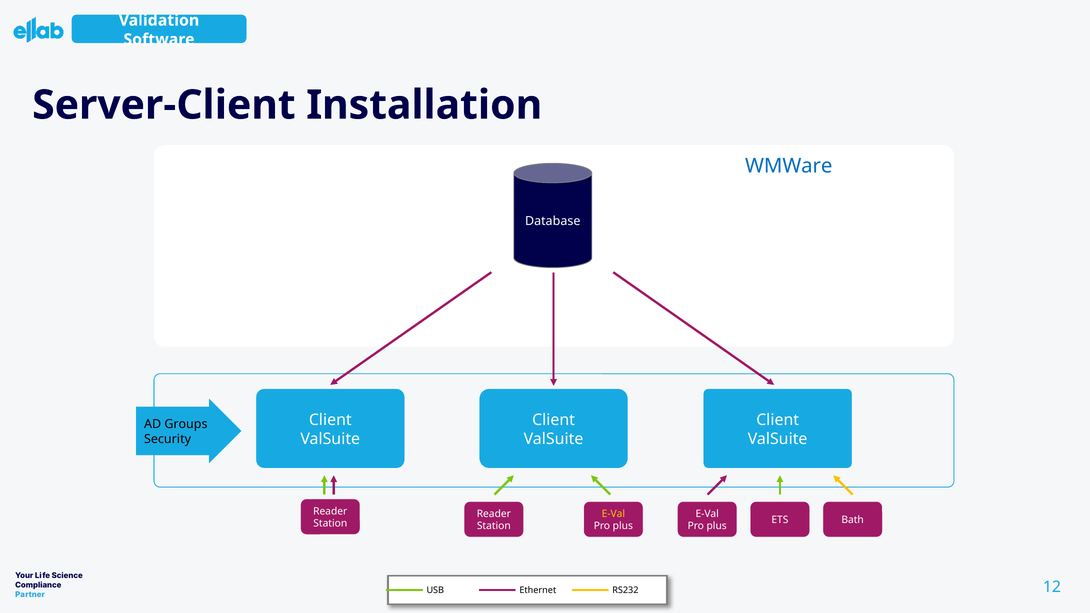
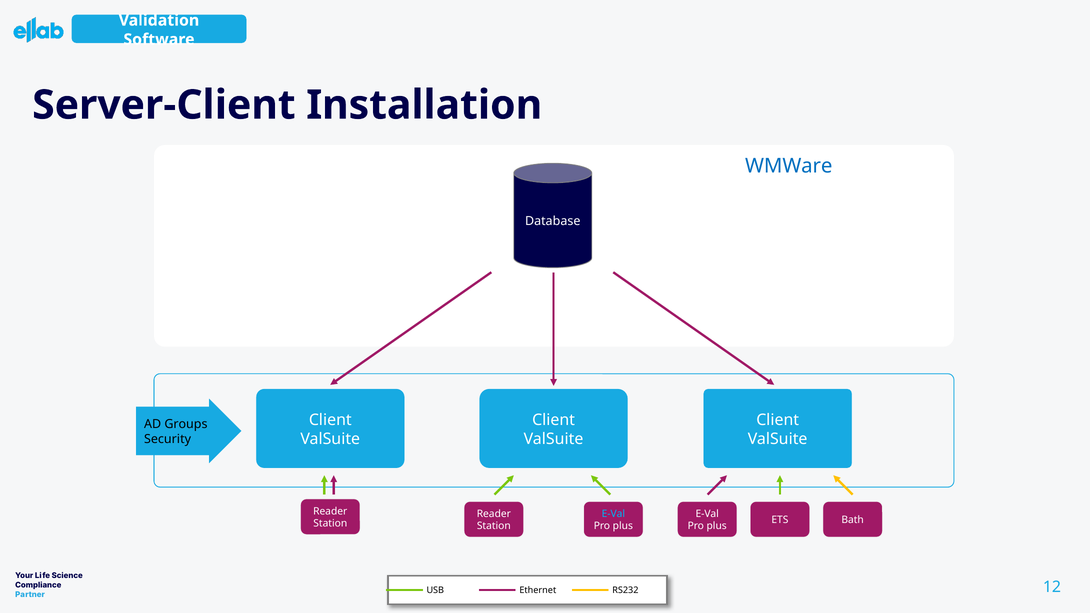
E-Val at (613, 514) colour: yellow -> light blue
